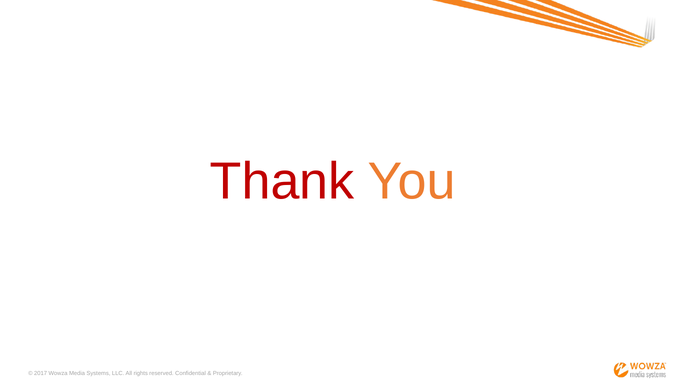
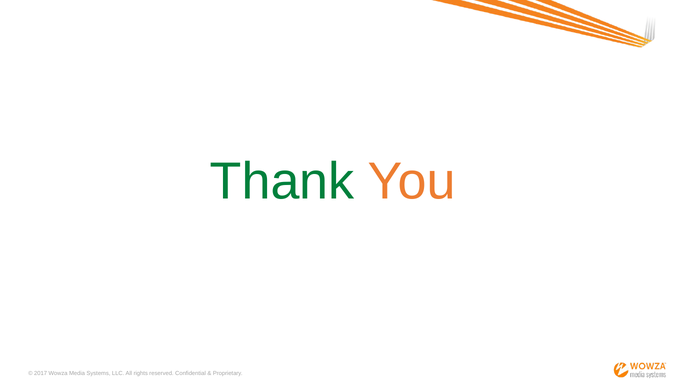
Thank colour: red -> green
